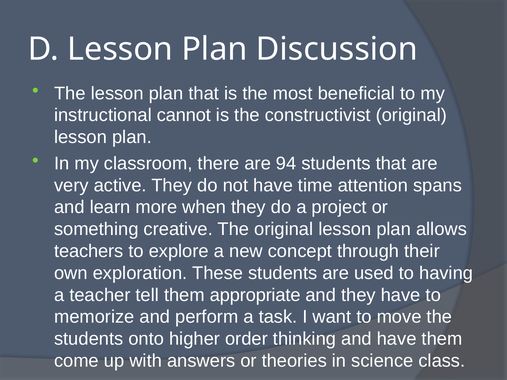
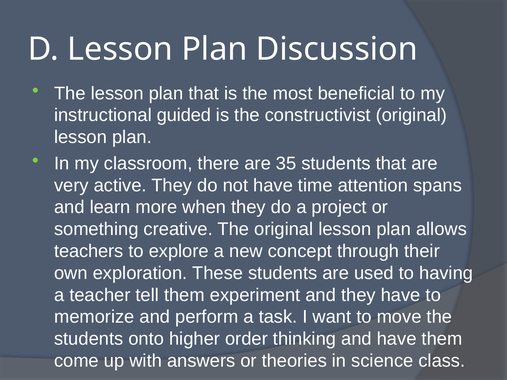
cannot: cannot -> guided
94: 94 -> 35
appropriate: appropriate -> experiment
